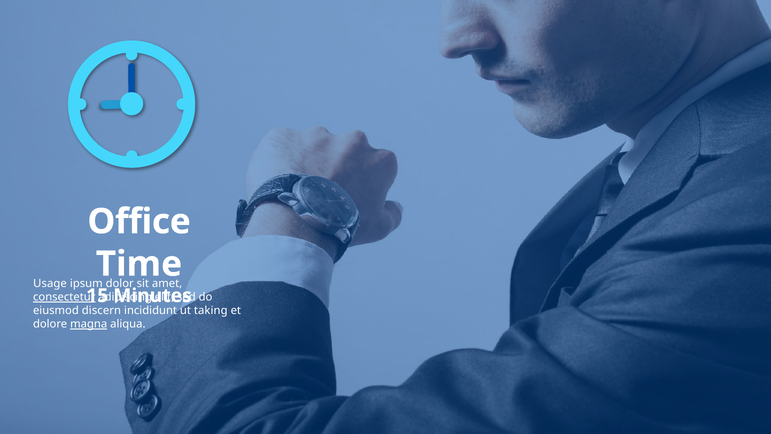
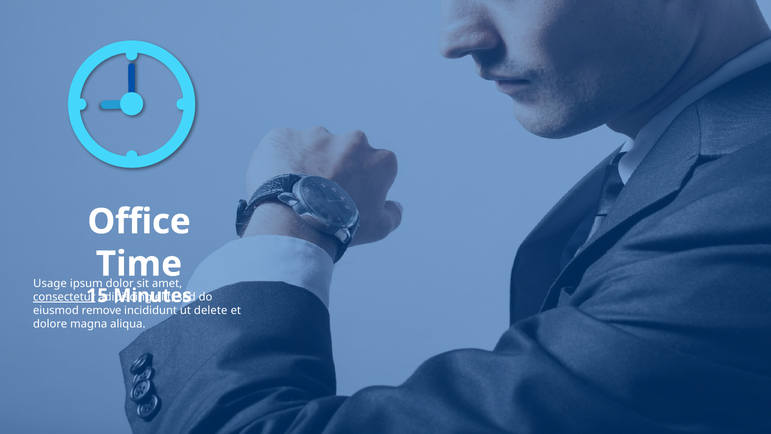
discern: discern -> remove
taking: taking -> delete
magna underline: present -> none
